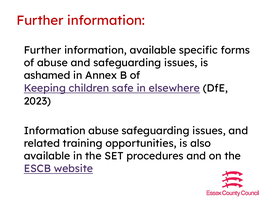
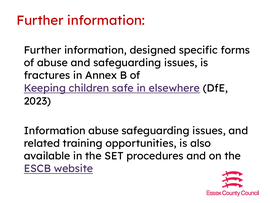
information available: available -> designed
ashamed: ashamed -> fractures
